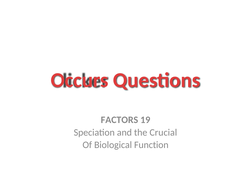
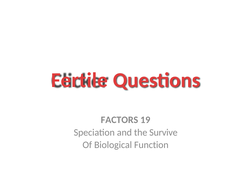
Occurs: Occurs -> Fertile
Crucial: Crucial -> Survive
